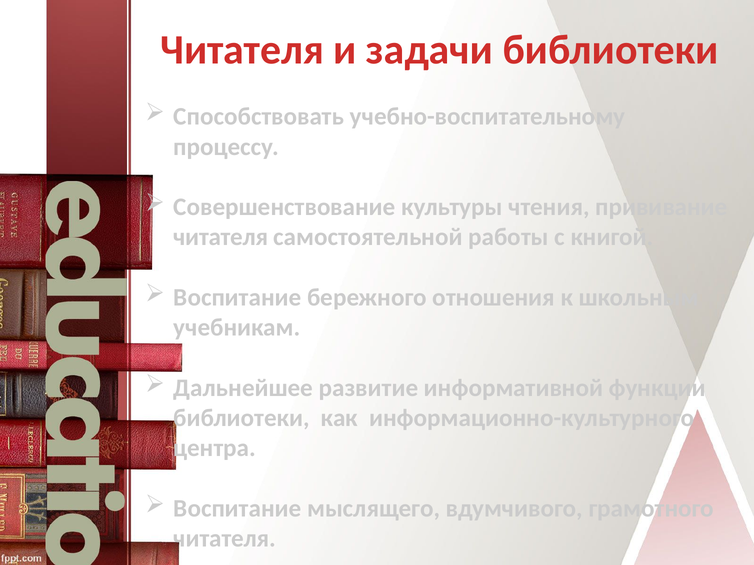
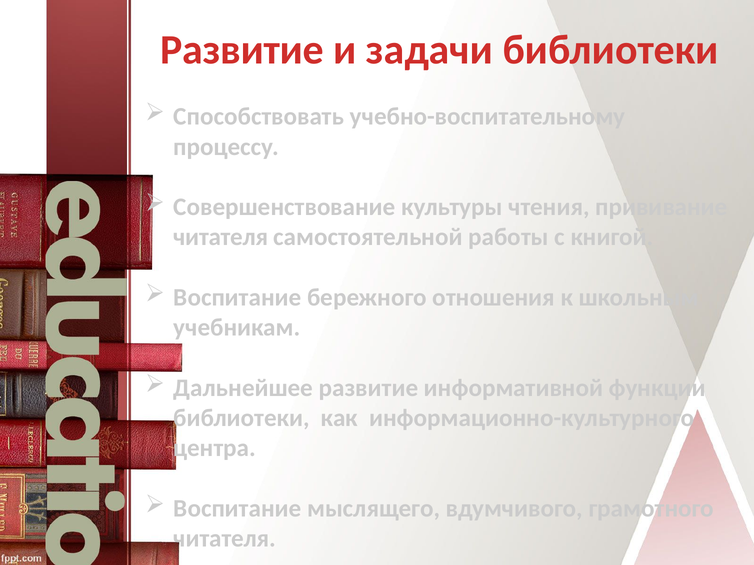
Читателя at (242, 50): Читателя -> Развитие
